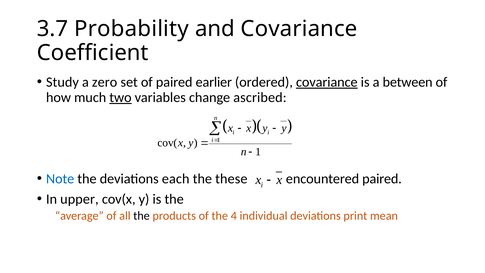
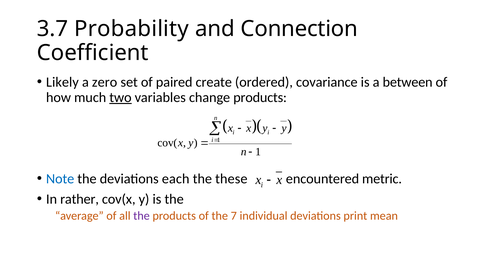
and Covariance: Covariance -> Connection
Study: Study -> Likely
earlier: earlier -> create
covariance at (327, 82) underline: present -> none
change ascribed: ascribed -> products
encountered paired: paired -> metric
upper: upper -> rather
the at (142, 216) colour: black -> purple
4: 4 -> 7
